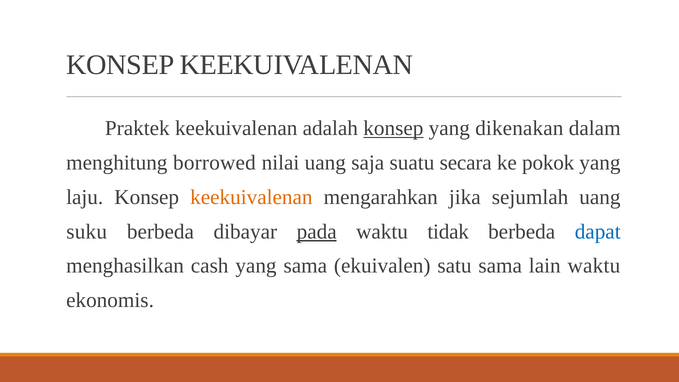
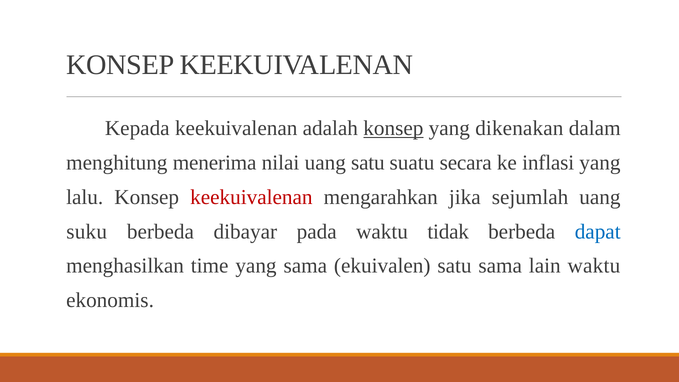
Praktek: Praktek -> Kepada
borrowed: borrowed -> menerima
uang saja: saja -> satu
pokok: pokok -> inflasi
laju: laju -> lalu
keekuivalenan at (251, 197) colour: orange -> red
pada underline: present -> none
cash: cash -> time
